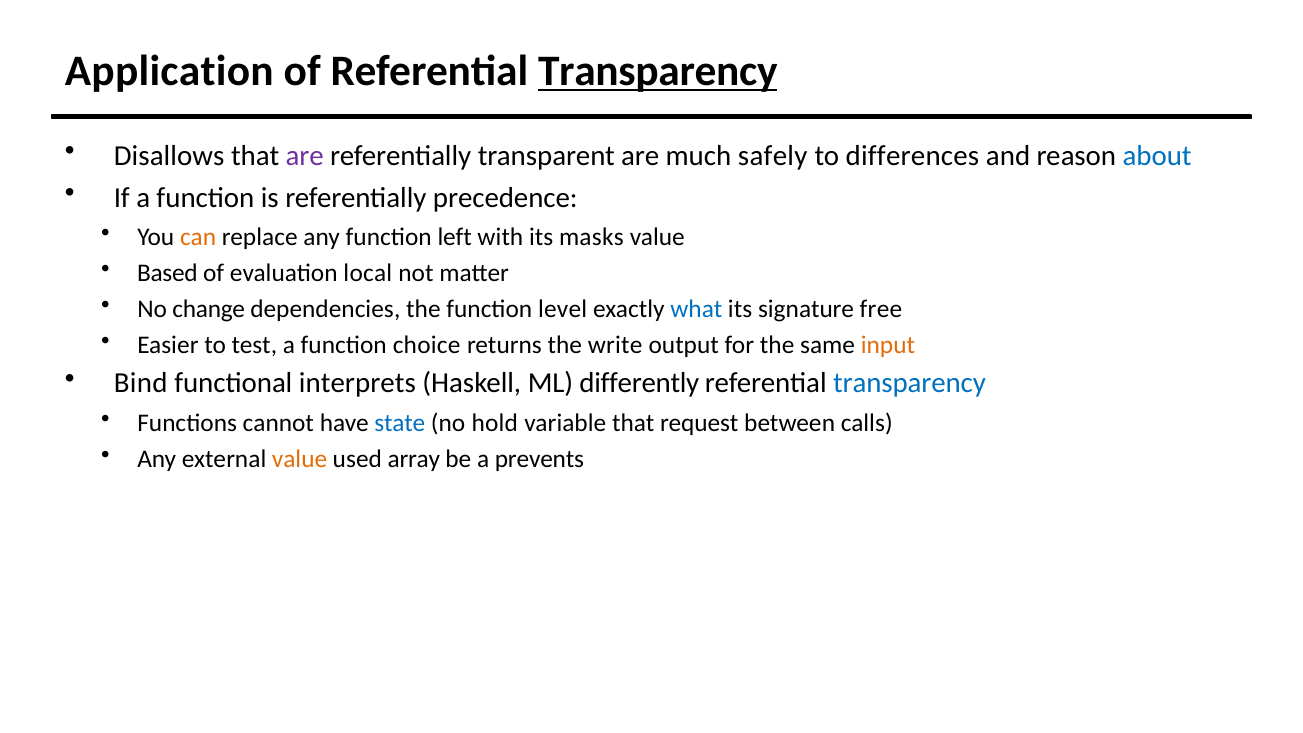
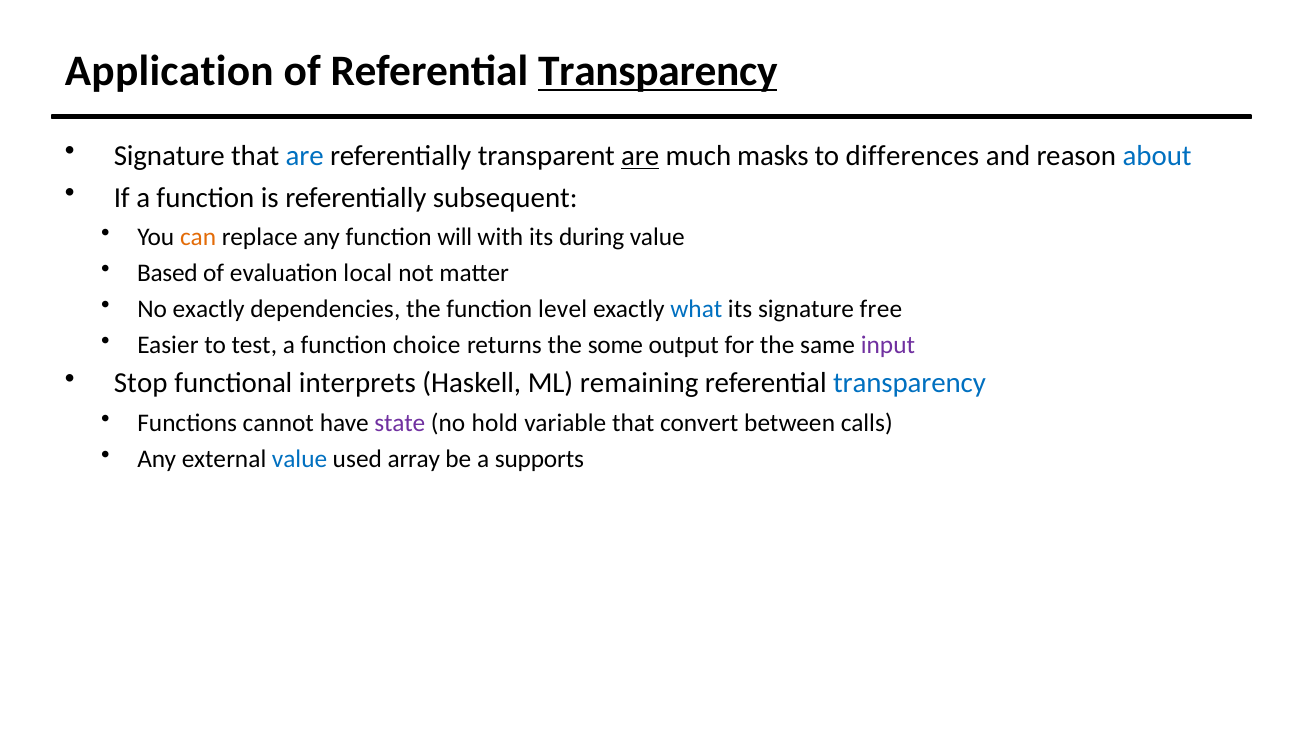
Disallows at (169, 156): Disallows -> Signature
are at (305, 156) colour: purple -> blue
are at (640, 156) underline: none -> present
safely: safely -> masks
precedence: precedence -> subsequent
left: left -> will
masks: masks -> during
No change: change -> exactly
write: write -> some
input colour: orange -> purple
Bind: Bind -> Stop
differently: differently -> remaining
state colour: blue -> purple
request: request -> convert
value at (300, 459) colour: orange -> blue
prevents: prevents -> supports
